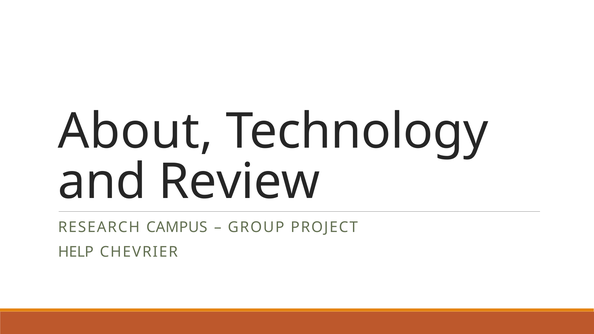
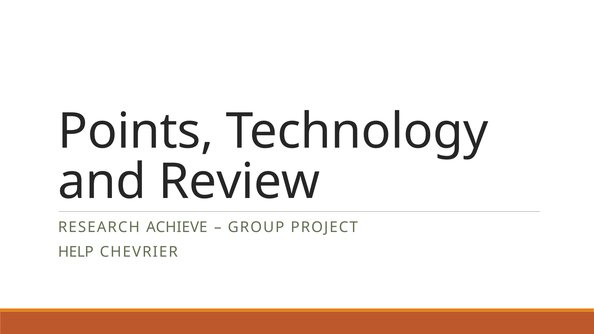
About: About -> Points
CAMPUS: CAMPUS -> ACHIEVE
